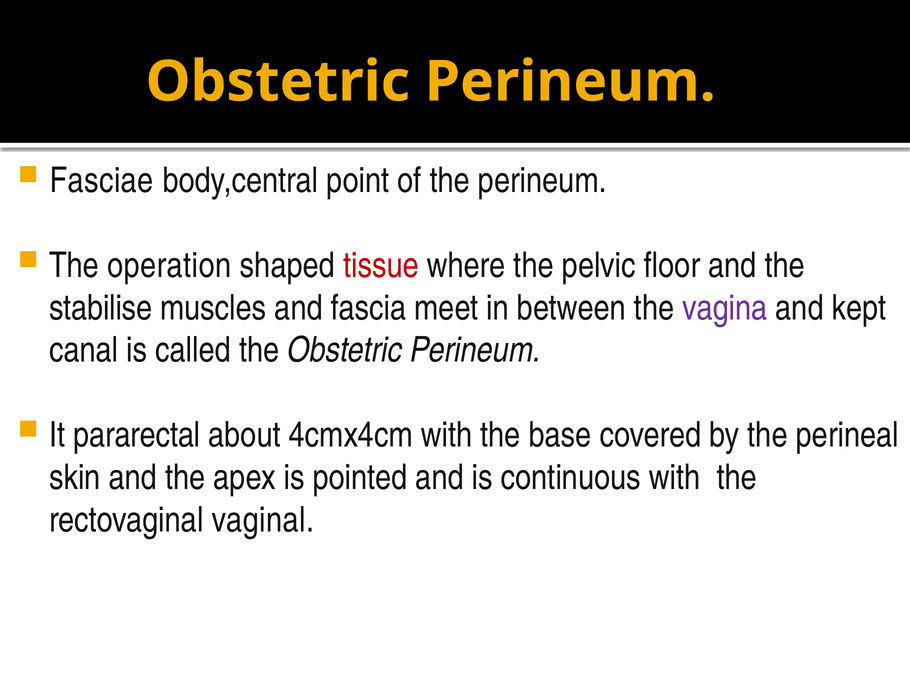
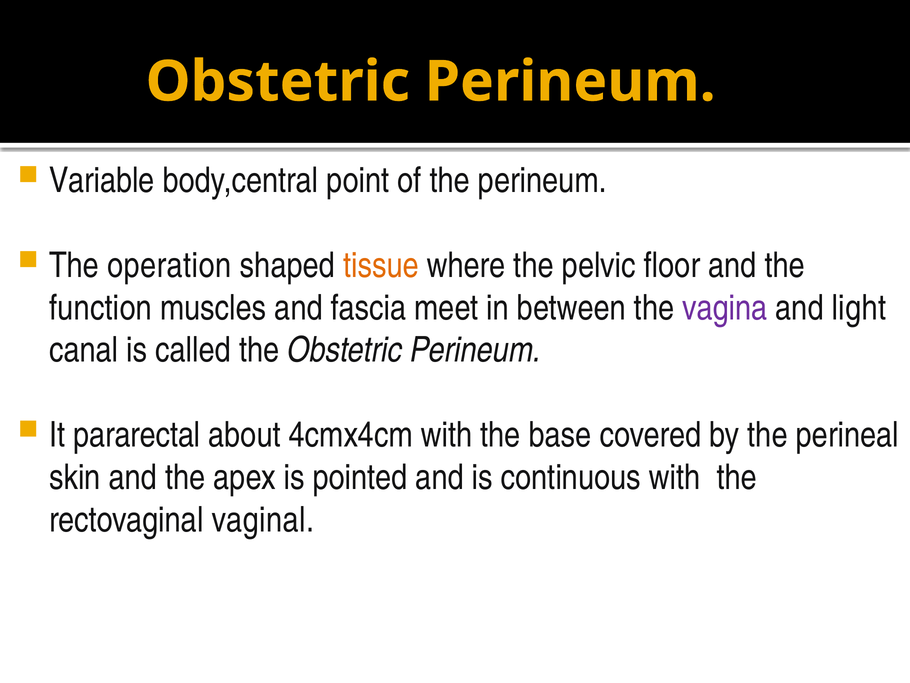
Fasciae: Fasciae -> Variable
tissue colour: red -> orange
stabilise: stabilise -> function
kept: kept -> light
